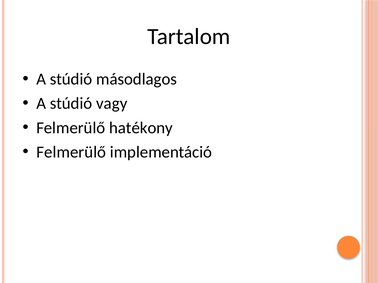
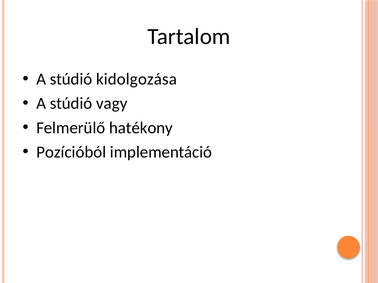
másodlagos: másodlagos -> kidolgozása
Felmerülő at (71, 152): Felmerülő -> Pozícióból
